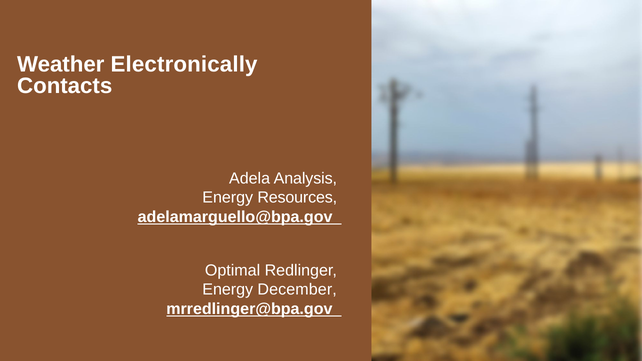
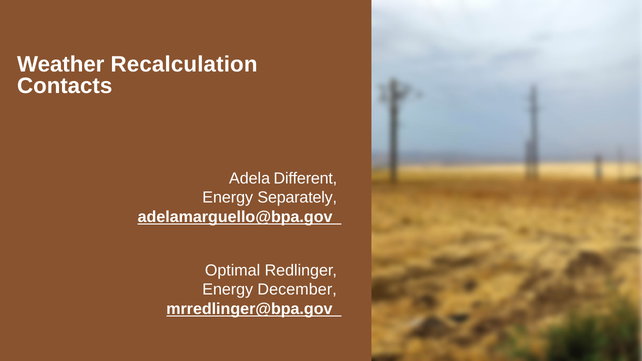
Electronically: Electronically -> Recalculation
Analysis: Analysis -> Different
Resources: Resources -> Separately
